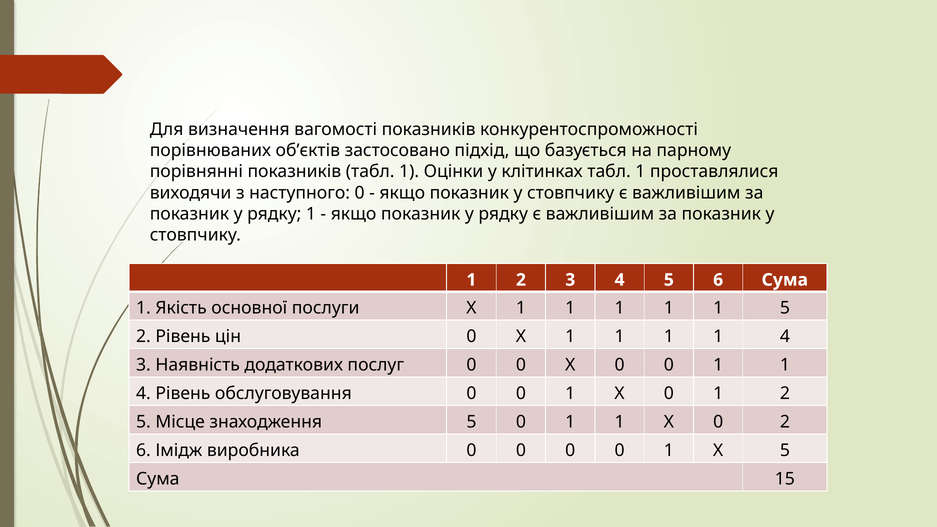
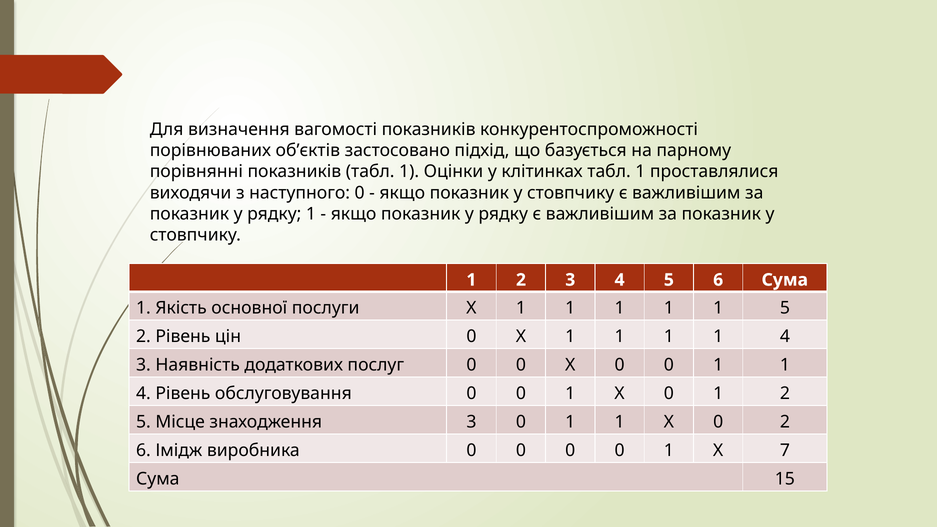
знаходження 5: 5 -> 3
Х 5: 5 -> 7
